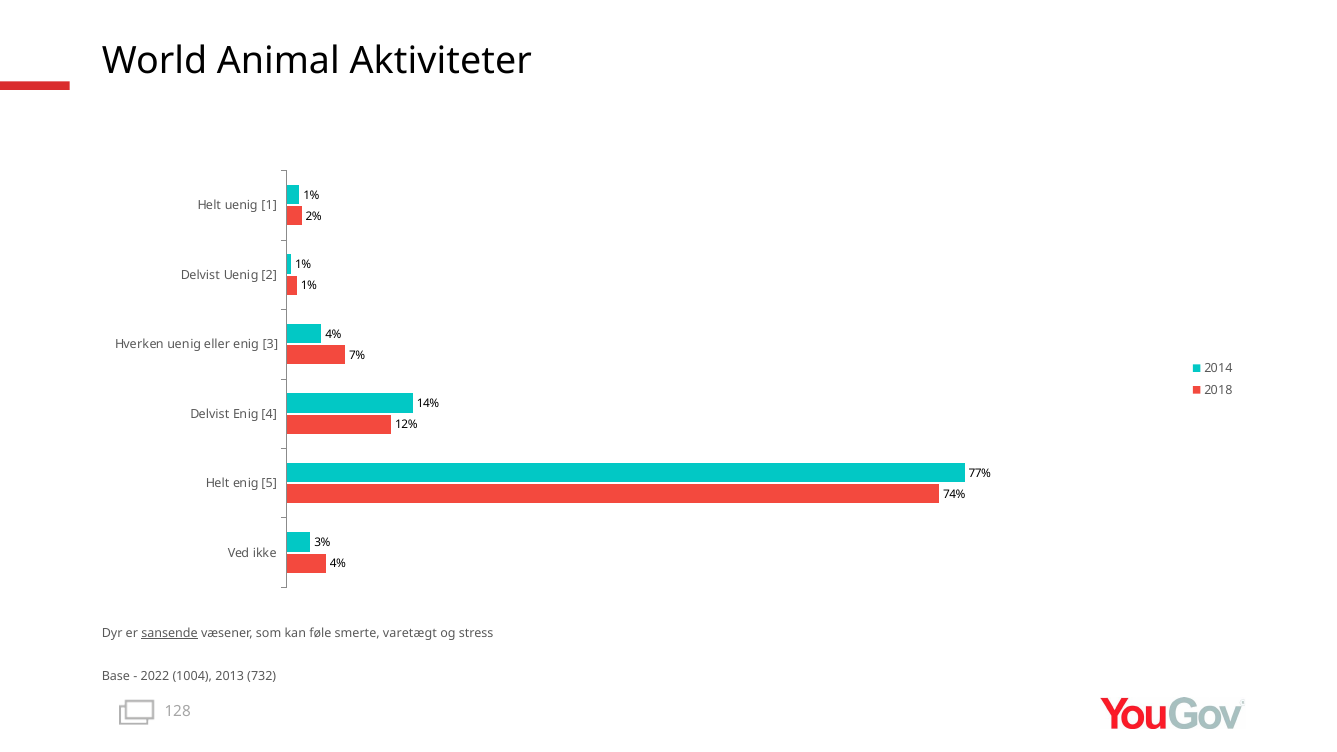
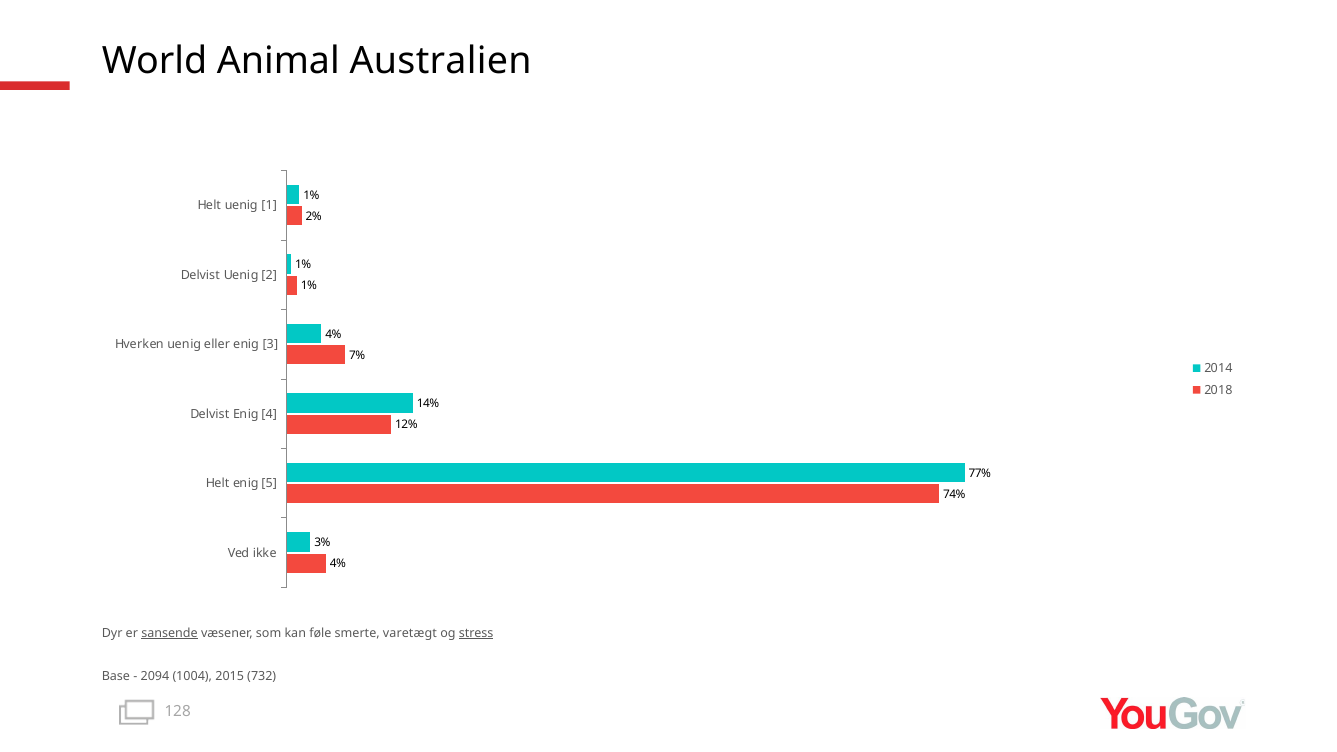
Aktiviteter: Aktiviteter -> Australien
stress underline: none -> present
2022: 2022 -> 2094
2013: 2013 -> 2015
